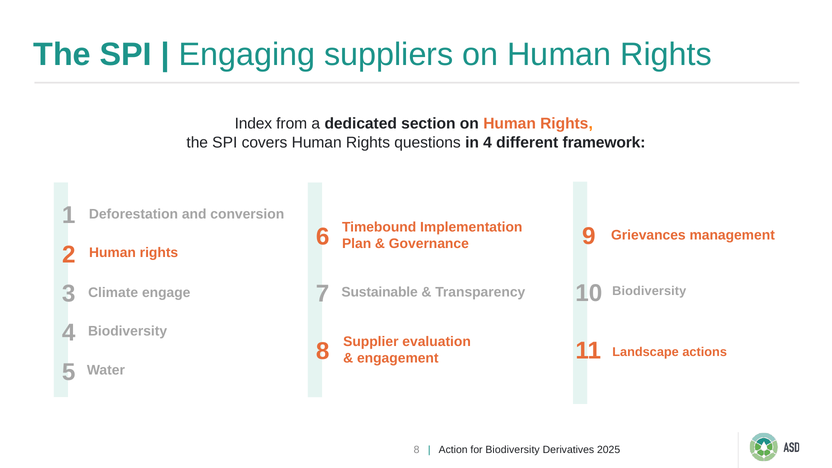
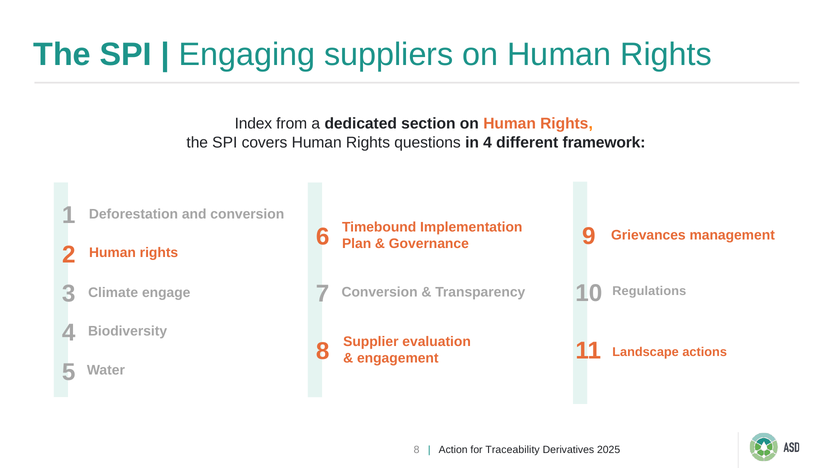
Biodiversity at (649, 291): Biodiversity -> Regulations
Sustainable at (380, 292): Sustainable -> Conversion
for Biodiversity: Biodiversity -> Traceability
